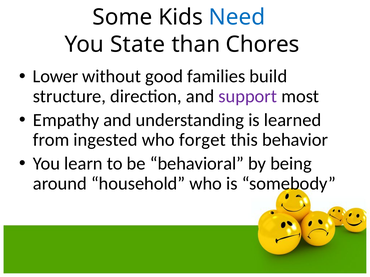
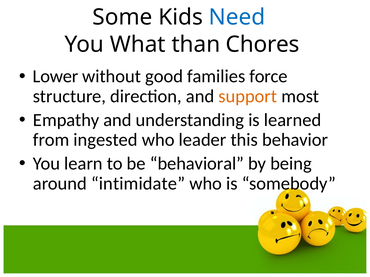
State: State -> What
build: build -> force
support colour: purple -> orange
forget: forget -> leader
household: household -> intimidate
